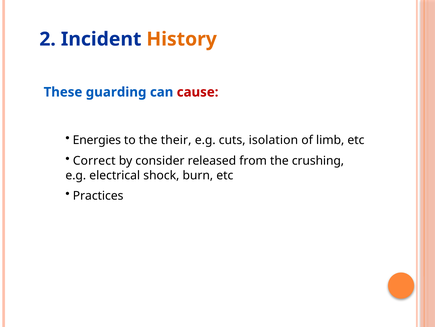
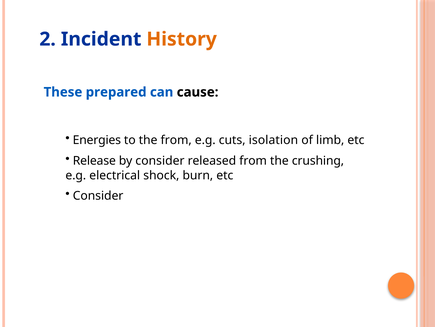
guarding: guarding -> prepared
cause colour: red -> black
the their: their -> from
Correct: Correct -> Release
Practices at (98, 195): Practices -> Consider
